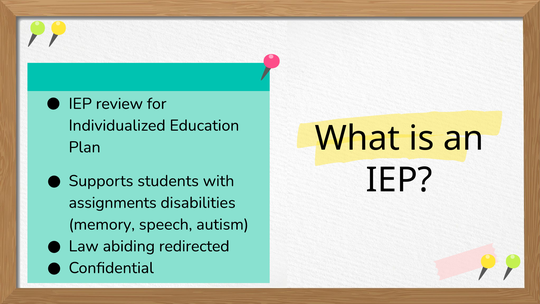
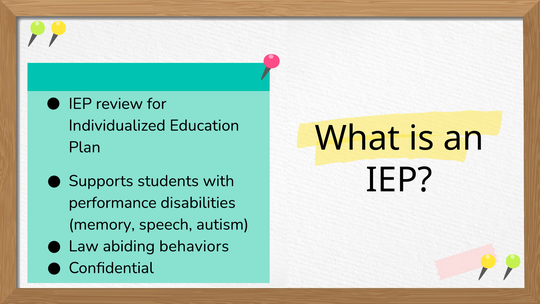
assignments: assignments -> performance
redirected: redirected -> behaviors
